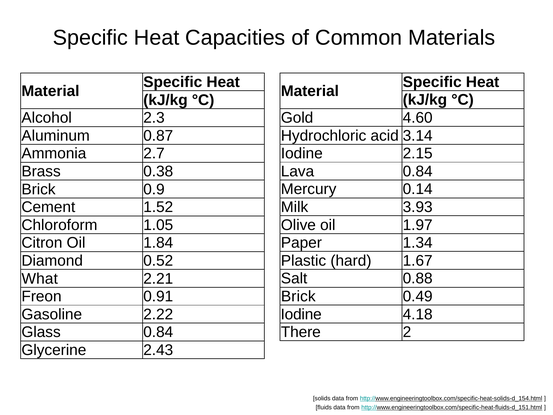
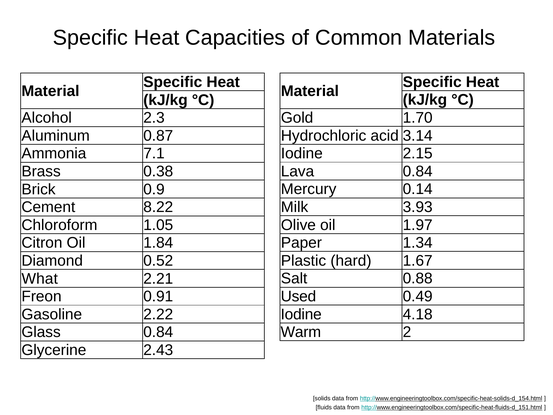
4.60: 4.60 -> 1.70
2.7: 2.7 -> 7.1
1.52: 1.52 -> 8.22
Brick at (298, 296): Brick -> Used
There: There -> Warm
